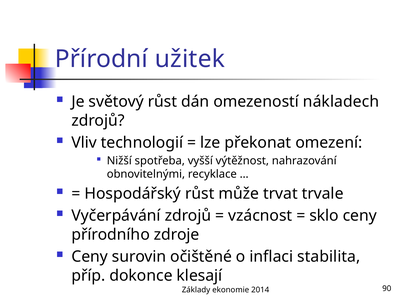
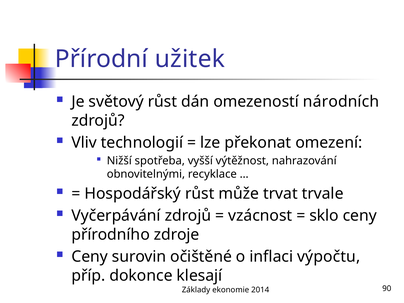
nákladech: nákladech -> národních
stabilita: stabilita -> výpočtu
